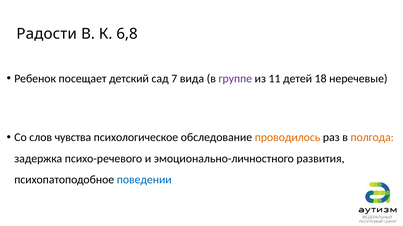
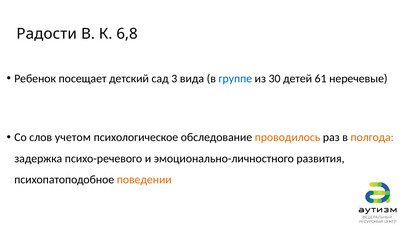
7: 7 -> 3
группе colour: purple -> blue
11: 11 -> 30
18: 18 -> 61
чувства: чувства -> учетом
поведении colour: blue -> orange
